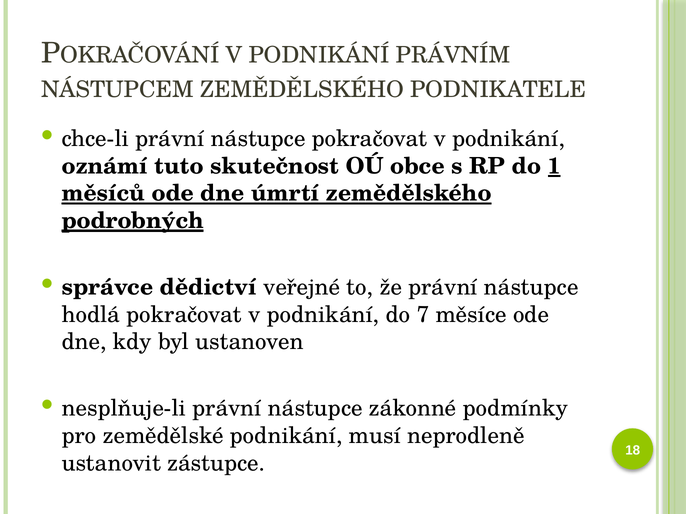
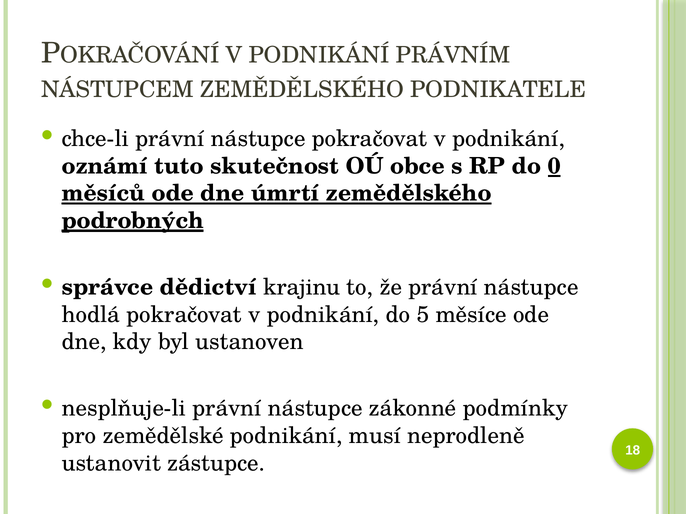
1: 1 -> 0
veřejné: veřejné -> krajinu
7: 7 -> 5
